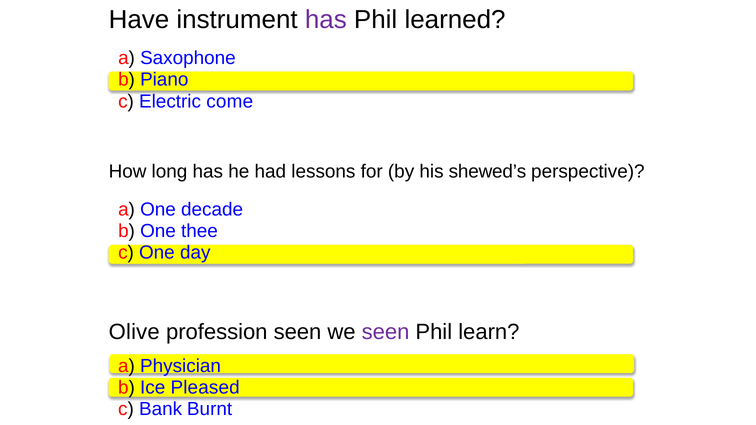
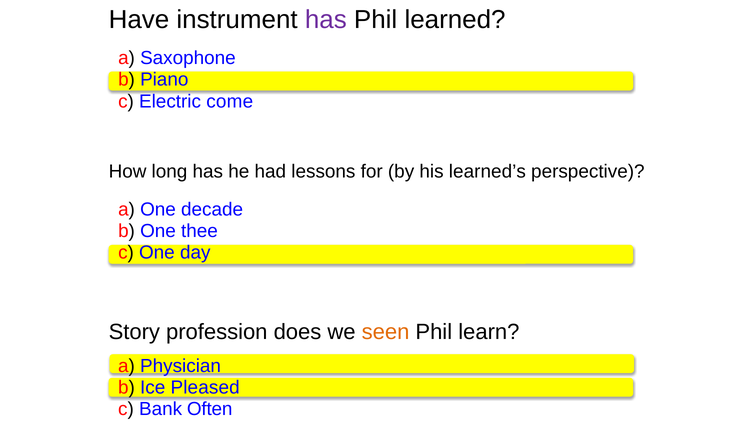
shewed’s: shewed’s -> learned’s
Olive: Olive -> Story
profession seen: seen -> does
seen at (386, 332) colour: purple -> orange
Burnt: Burnt -> Often
